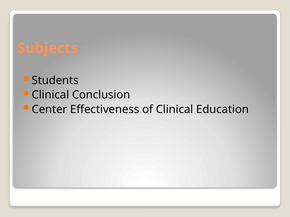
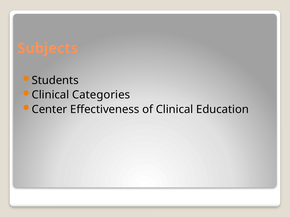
Conclusion: Conclusion -> Categories
